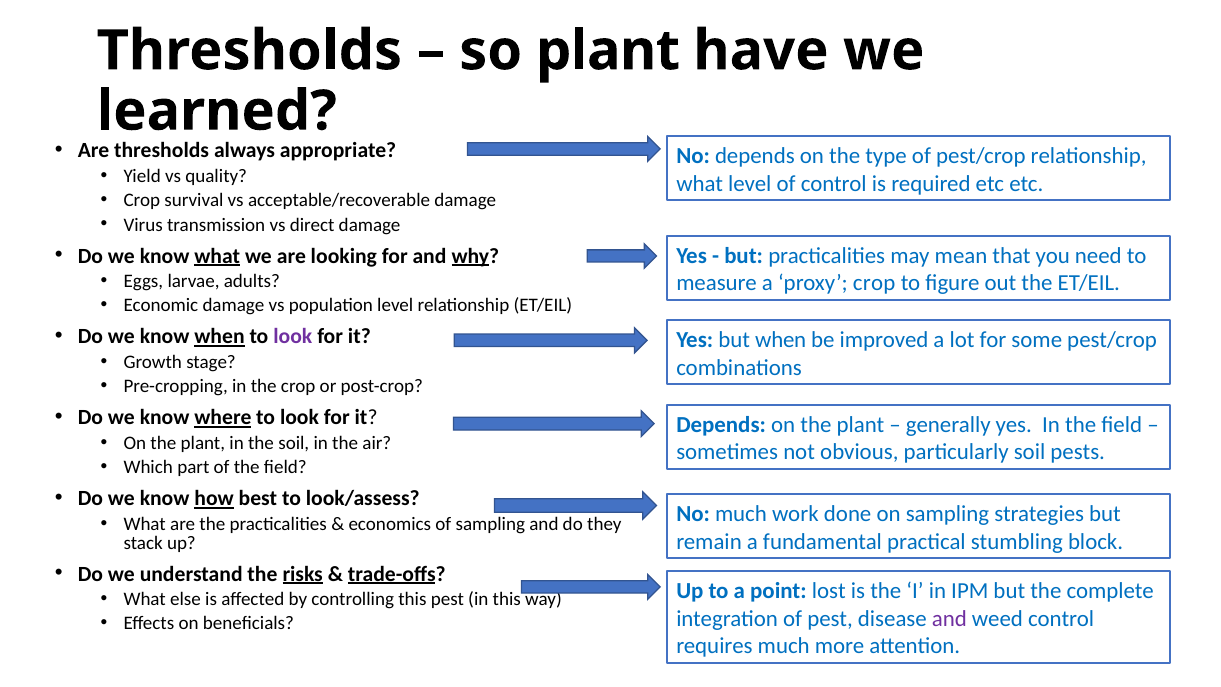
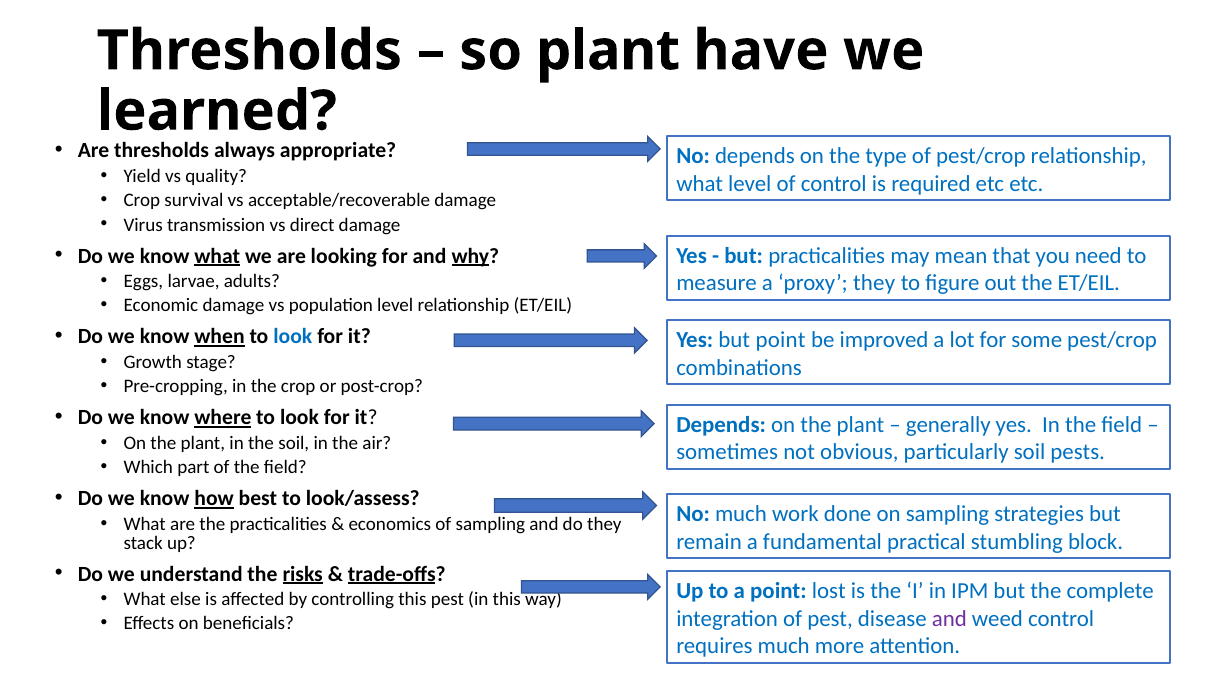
proxy crop: crop -> they
look at (293, 337) colour: purple -> blue
but when: when -> point
